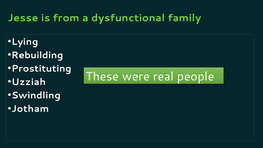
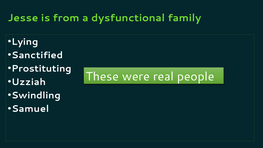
Rebuilding: Rebuilding -> Sanctified
Jotham: Jotham -> Samuel
